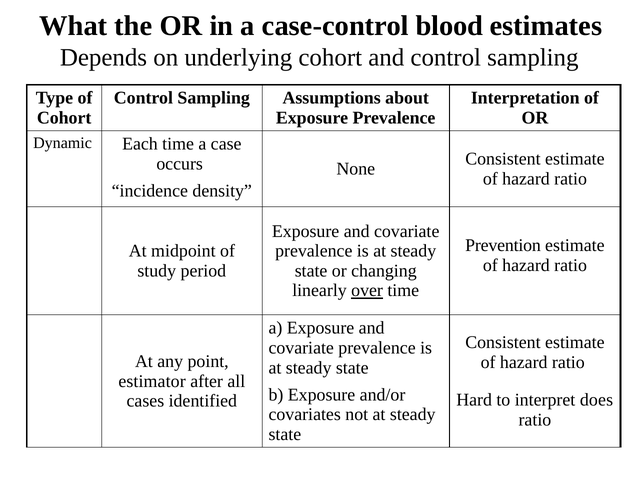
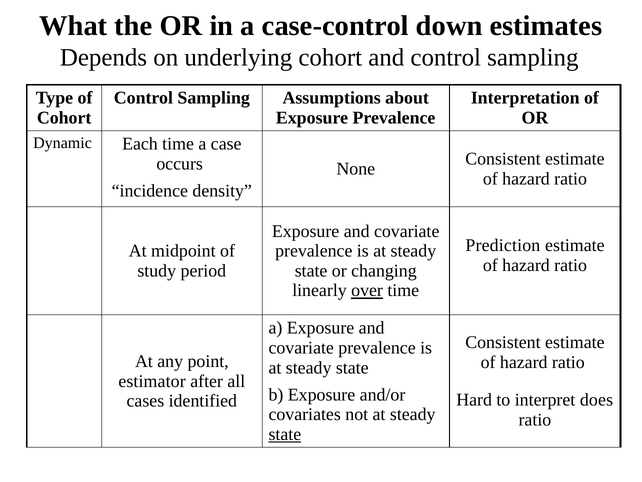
blood: blood -> down
Prevention: Prevention -> Prediction
state at (285, 434) underline: none -> present
